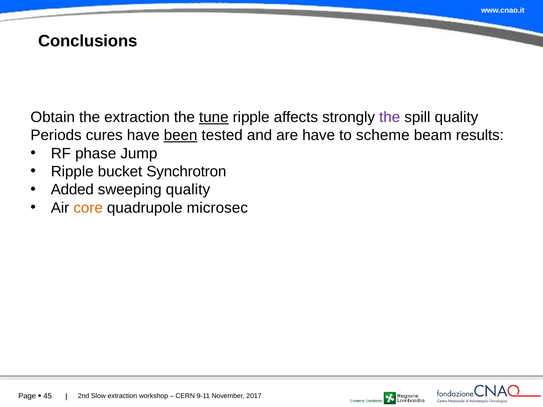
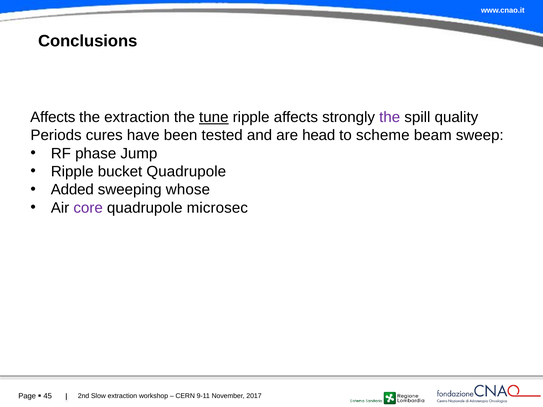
Obtain at (53, 117): Obtain -> Affects
been underline: present -> none
are have: have -> head
results: results -> sweep
bucket Synchrotron: Synchrotron -> Quadrupole
sweeping quality: quality -> whose
core colour: orange -> purple
